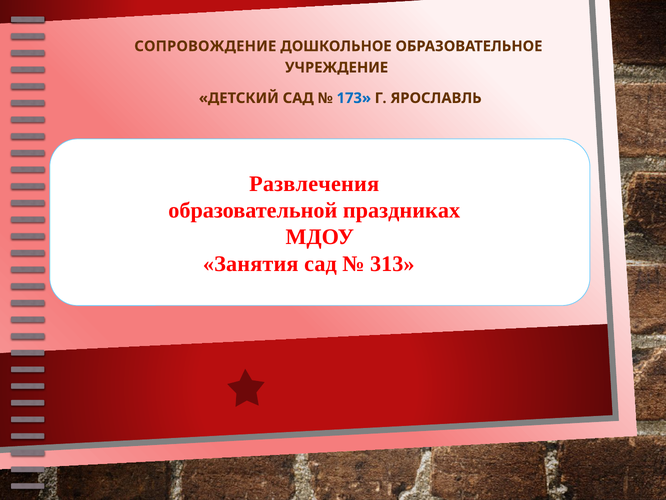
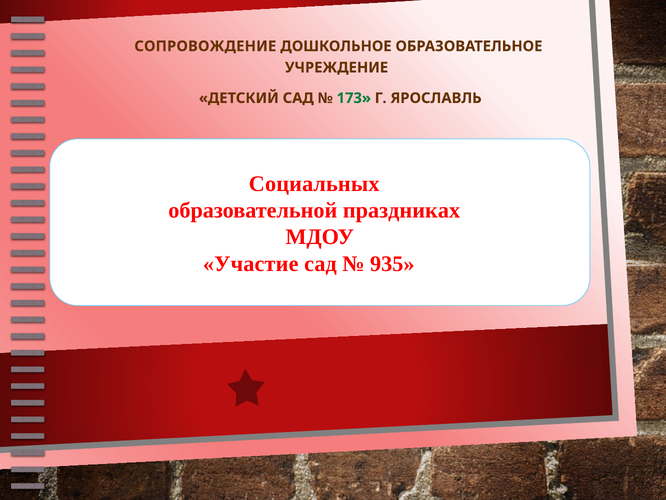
173 colour: blue -> green
Развлечения: Развлечения -> Социальных
Занятия: Занятия -> Участие
313: 313 -> 935
